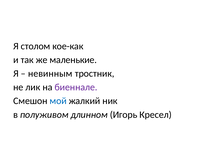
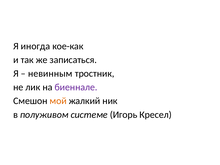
столом: столом -> иногда
маленькие: маленькие -> записаться
мой colour: blue -> orange
длинном: длинном -> системе
